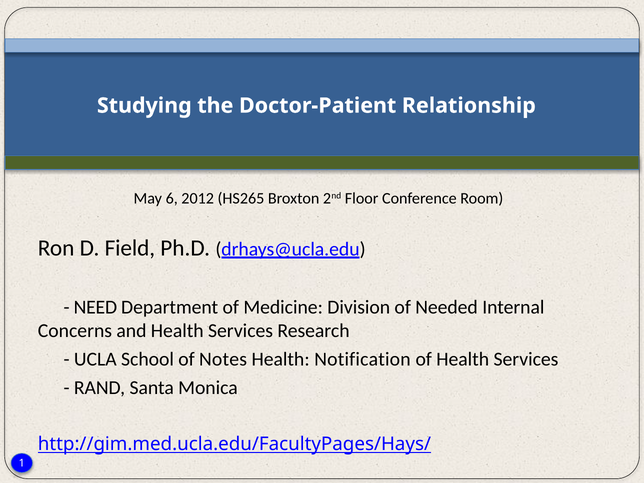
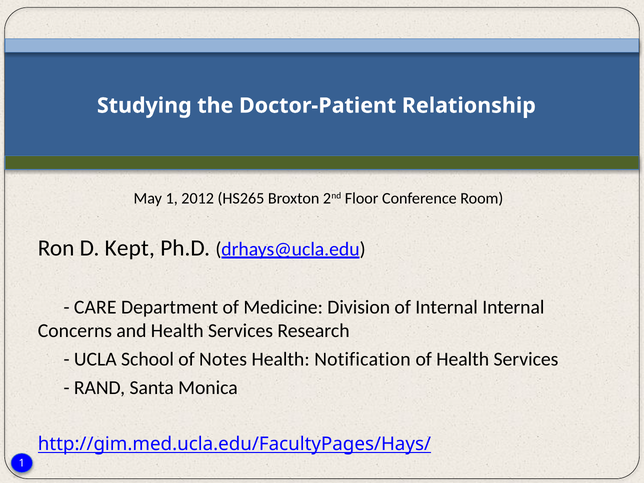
May 6: 6 -> 1
Field: Field -> Kept
NEED: NEED -> CARE
of Needed: Needed -> Internal
